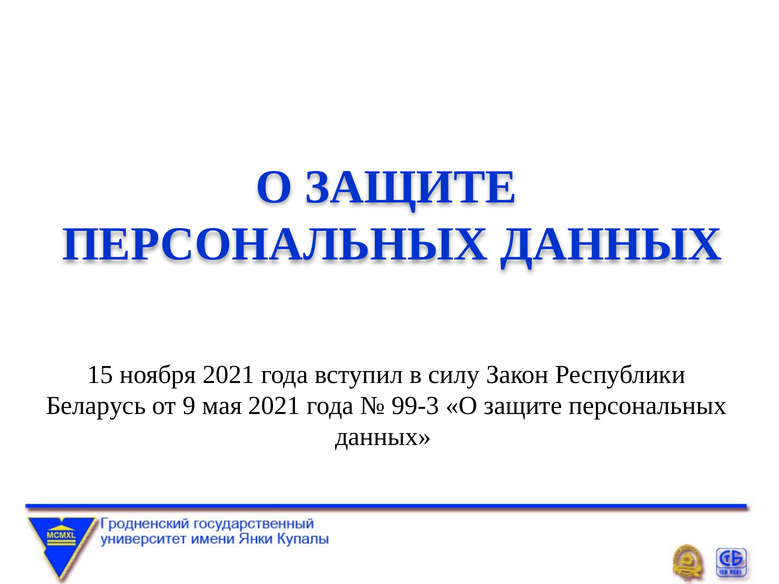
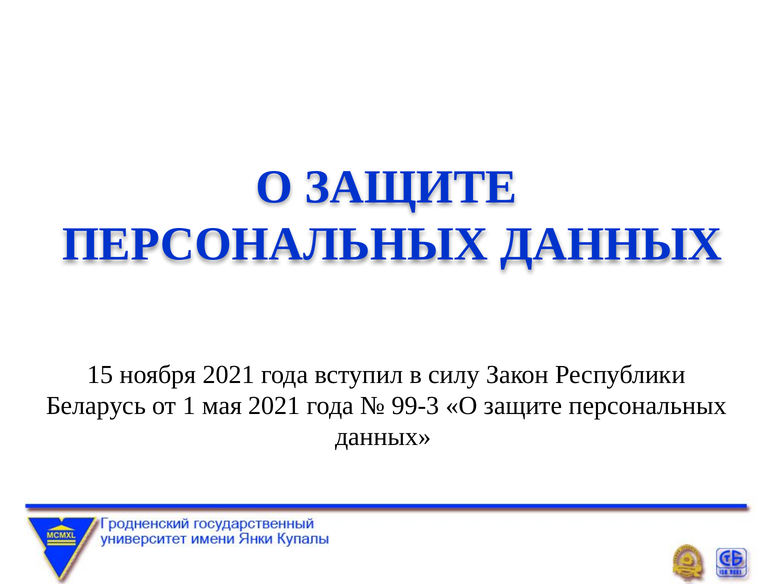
9: 9 -> 1
